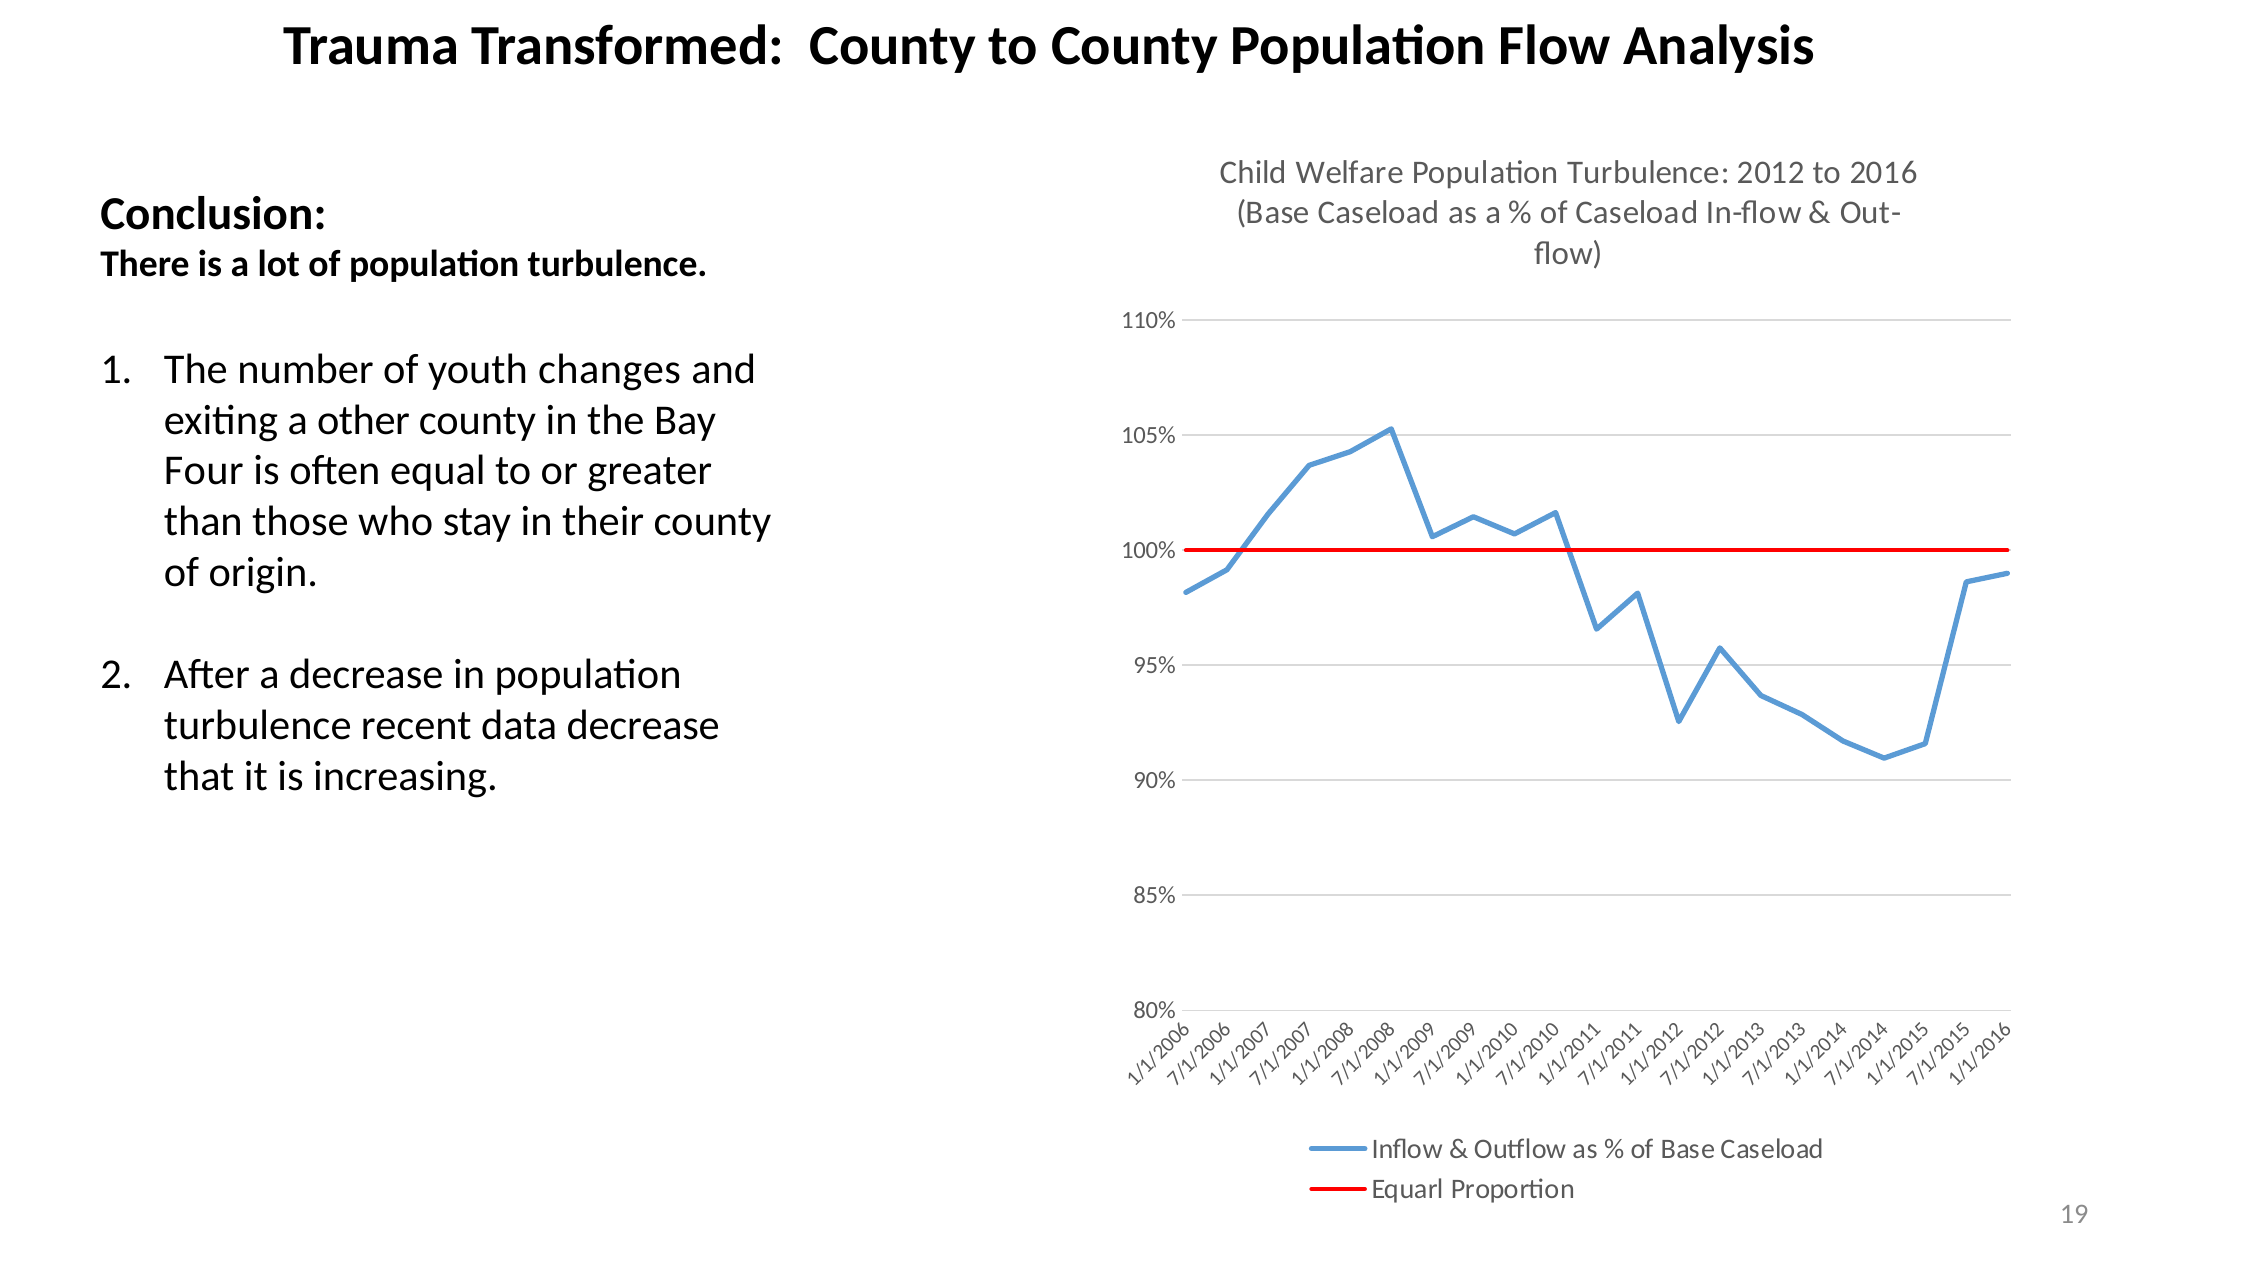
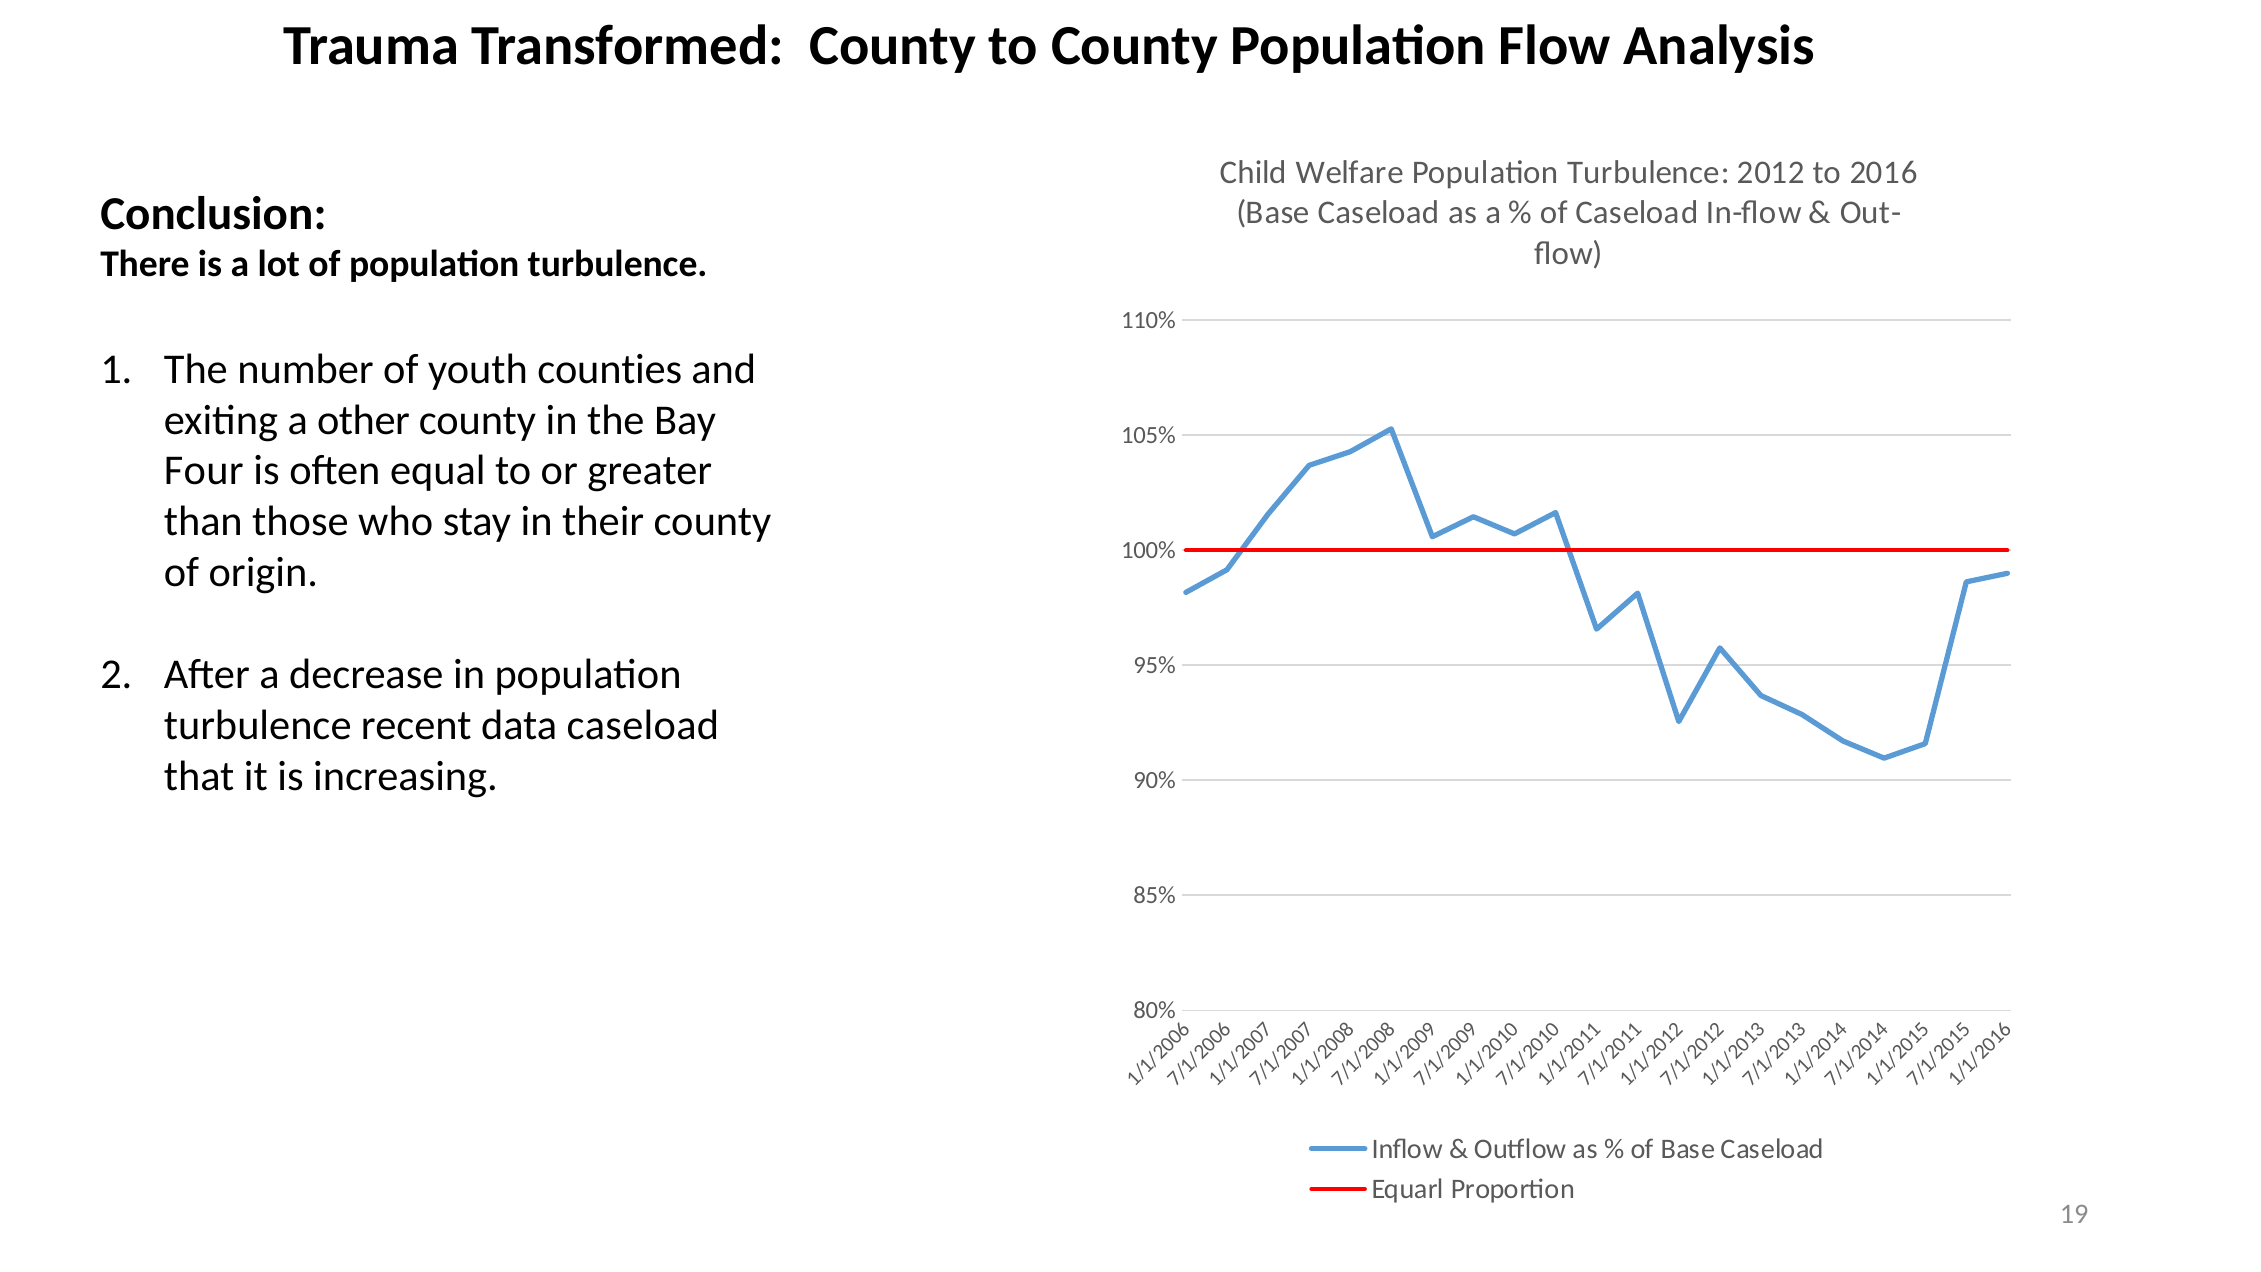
changes: changes -> counties
data decrease: decrease -> caseload
